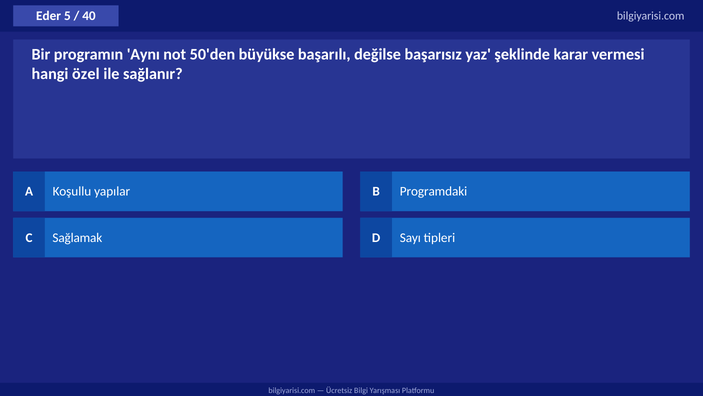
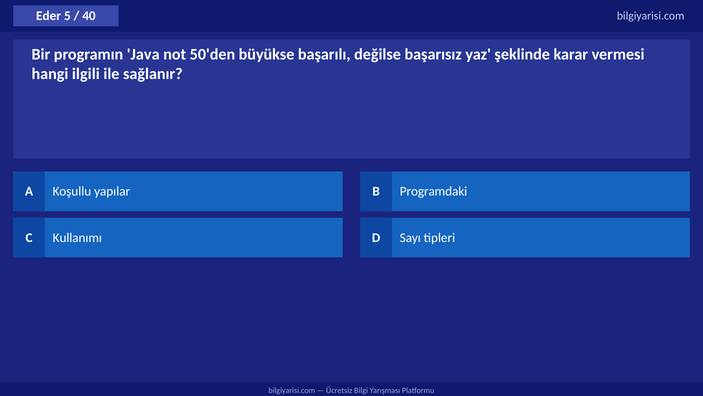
Aynı: Aynı -> Java
özel: özel -> ilgili
Sağlamak: Sağlamak -> Kullanımı
